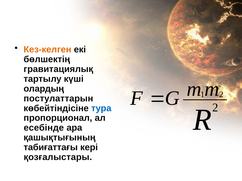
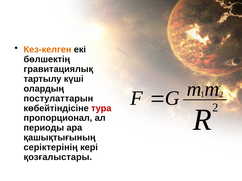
тура colour: blue -> red
есебінде: есебінде -> периоды
табиғаттағы: табиғаттағы -> серіктерінің
